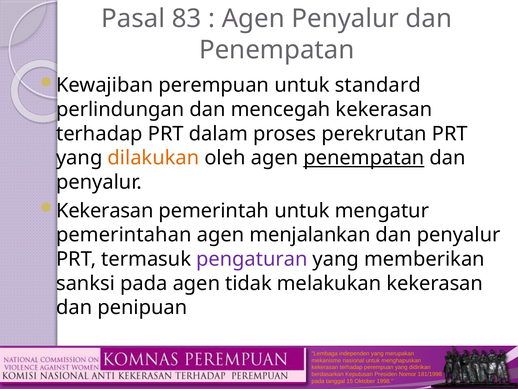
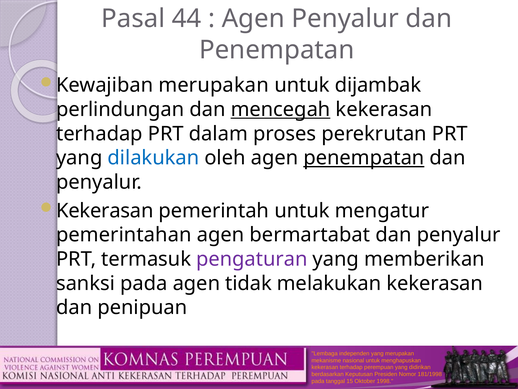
83: 83 -> 44
Kewajiban perempuan: perempuan -> merupakan
standard: standard -> dijambak
mencegah underline: none -> present
dilakukan colour: orange -> blue
menjalankan: menjalankan -> bermartabat
